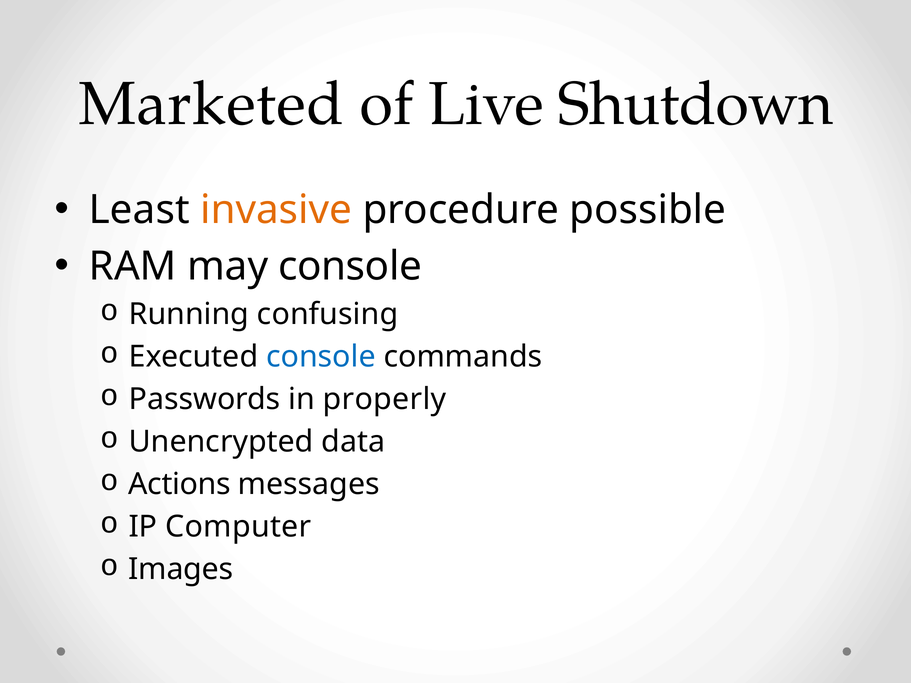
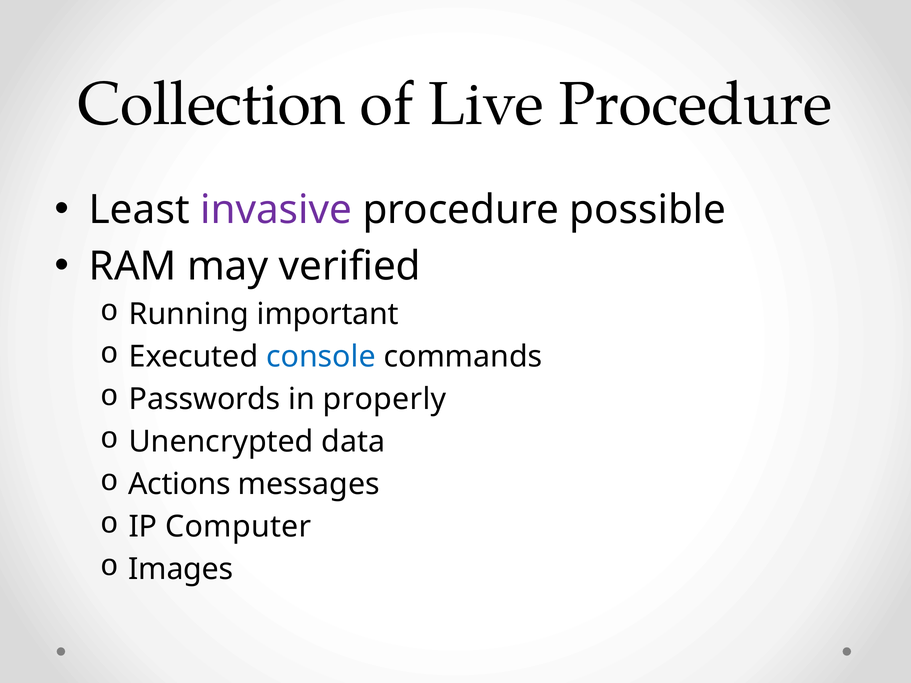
Marketed: Marketed -> Collection
Live Shutdown: Shutdown -> Procedure
invasive colour: orange -> purple
may console: console -> verified
confusing: confusing -> important
